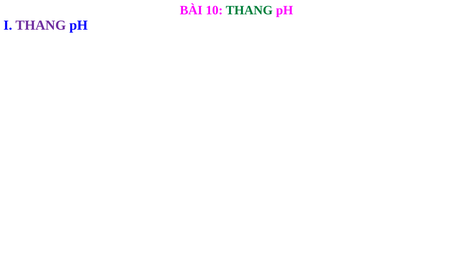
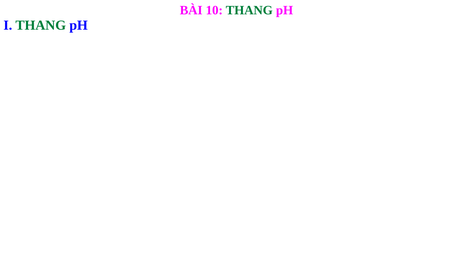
THANG at (41, 25) colour: purple -> green
